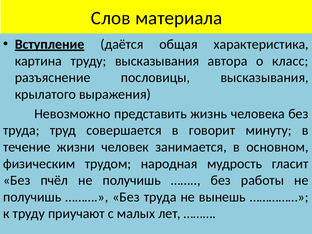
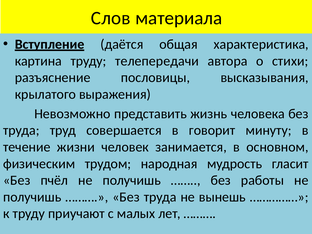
труду высказывания: высказывания -> телепередачи
класс: класс -> стихи
